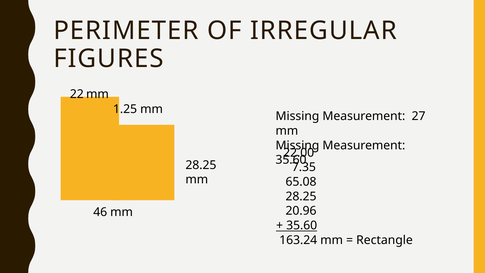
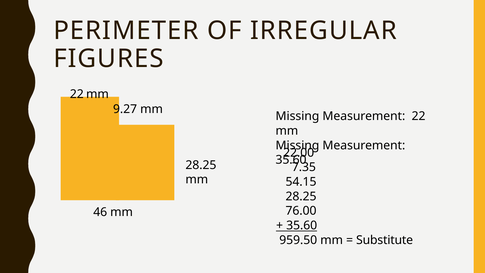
1.25: 1.25 -> 9.27
Measurement 27: 27 -> 22
65.08: 65.08 -> 54.15
20.96: 20.96 -> 76.00
163.24: 163.24 -> 959.50
Rectangle: Rectangle -> Substitute
